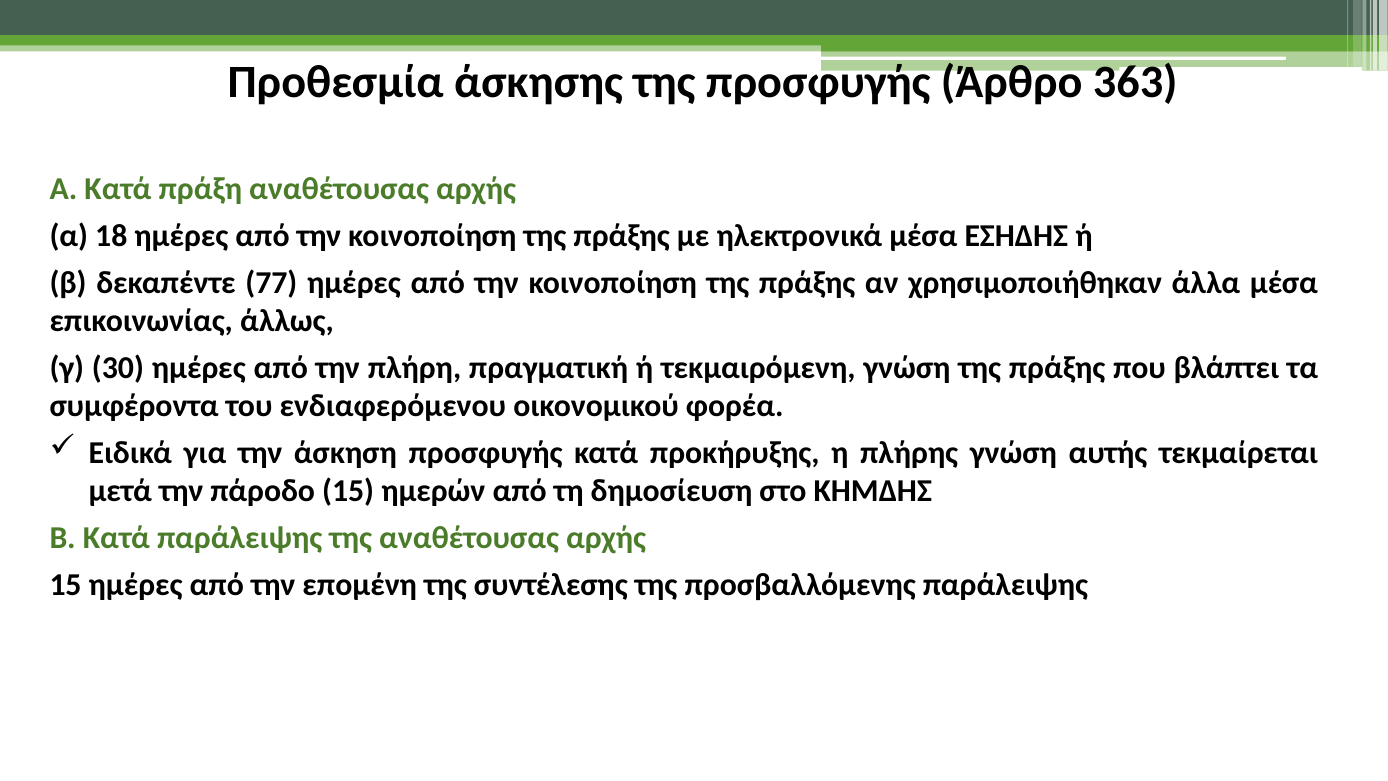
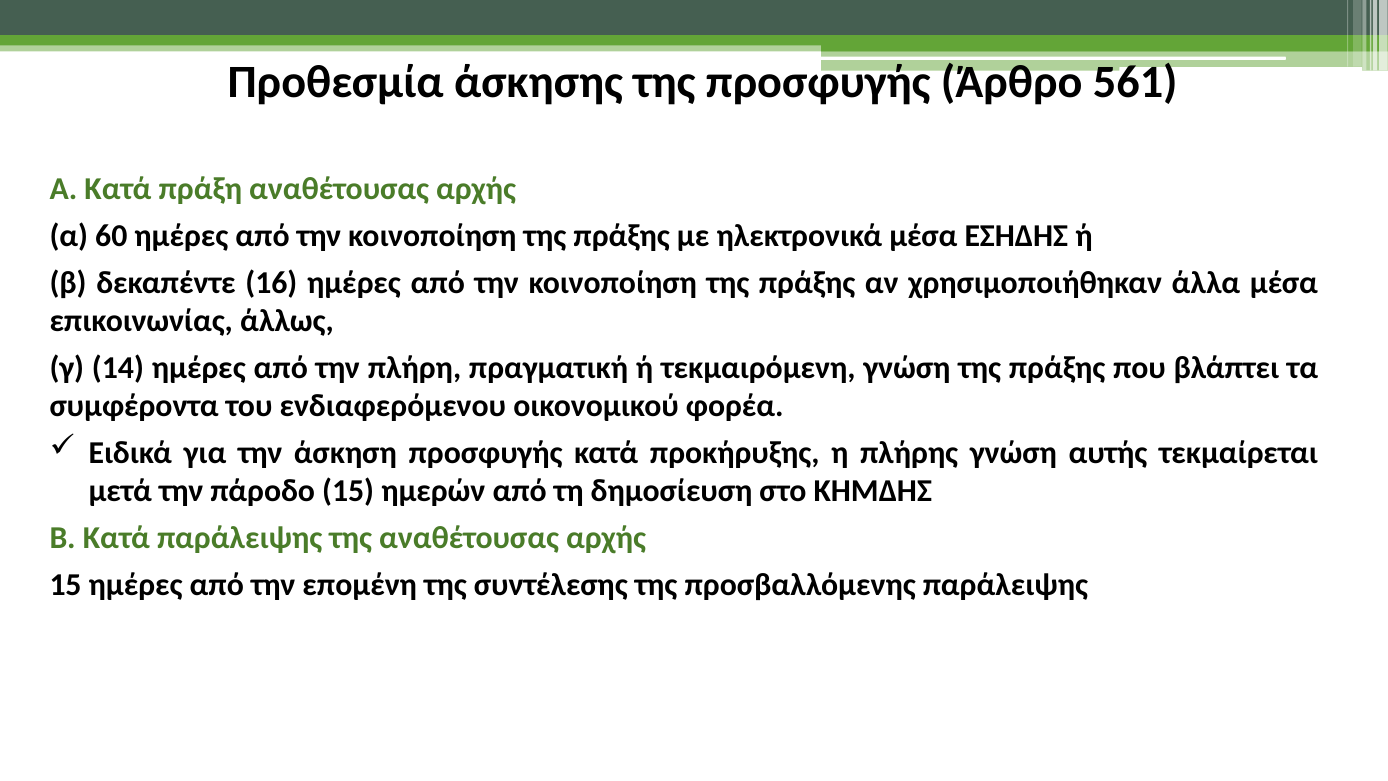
363: 363 -> 561
18: 18 -> 60
77: 77 -> 16
30: 30 -> 14
